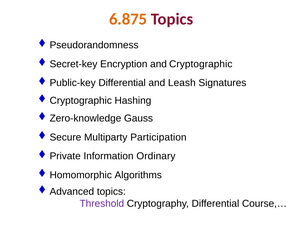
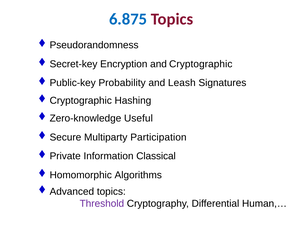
6.875 colour: orange -> blue
Differential at (122, 83): Differential -> Probability
Gauss: Gauss -> Useful
Ordinary: Ordinary -> Classical
Course,…: Course,… -> Human,…
